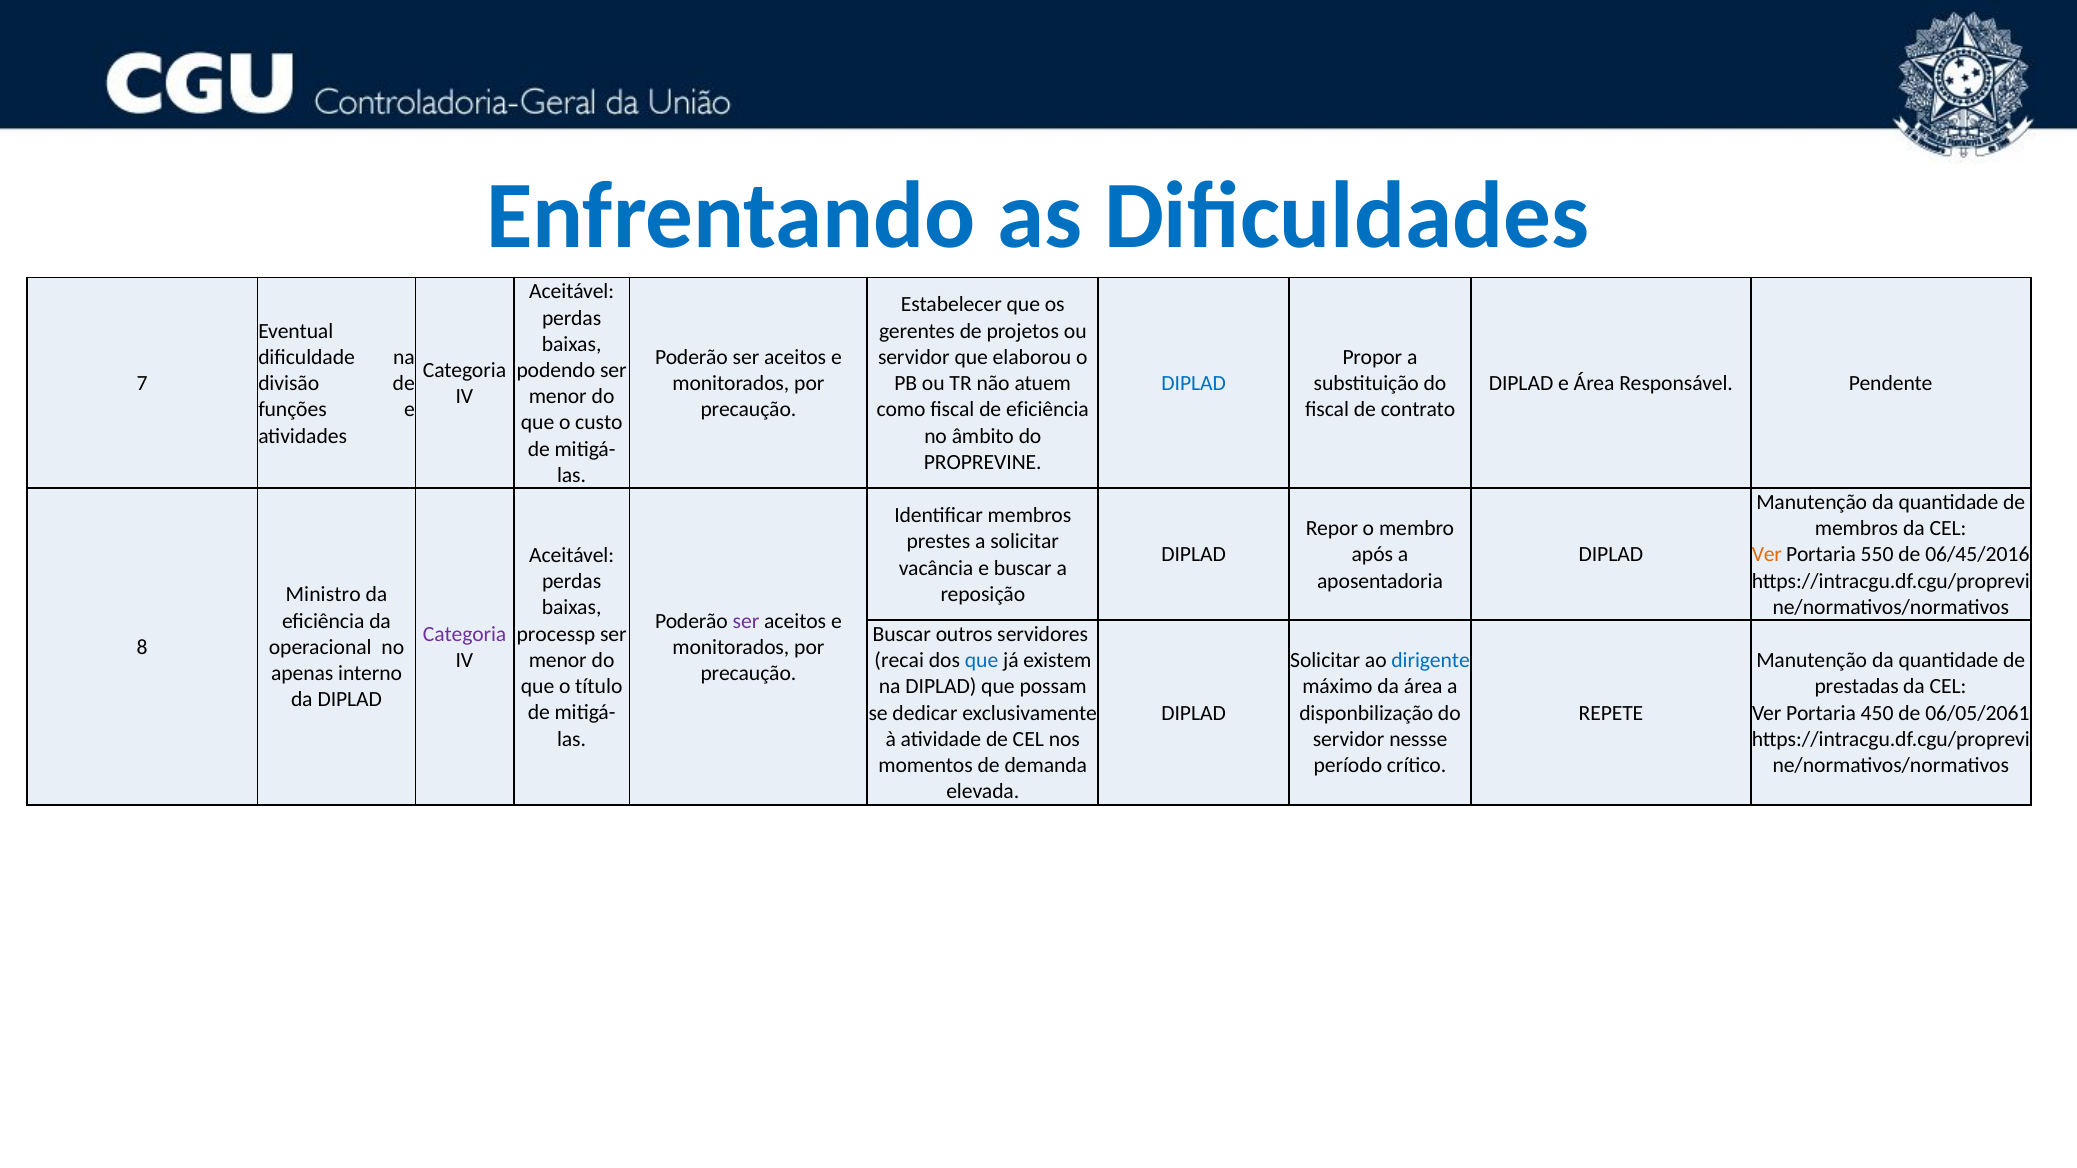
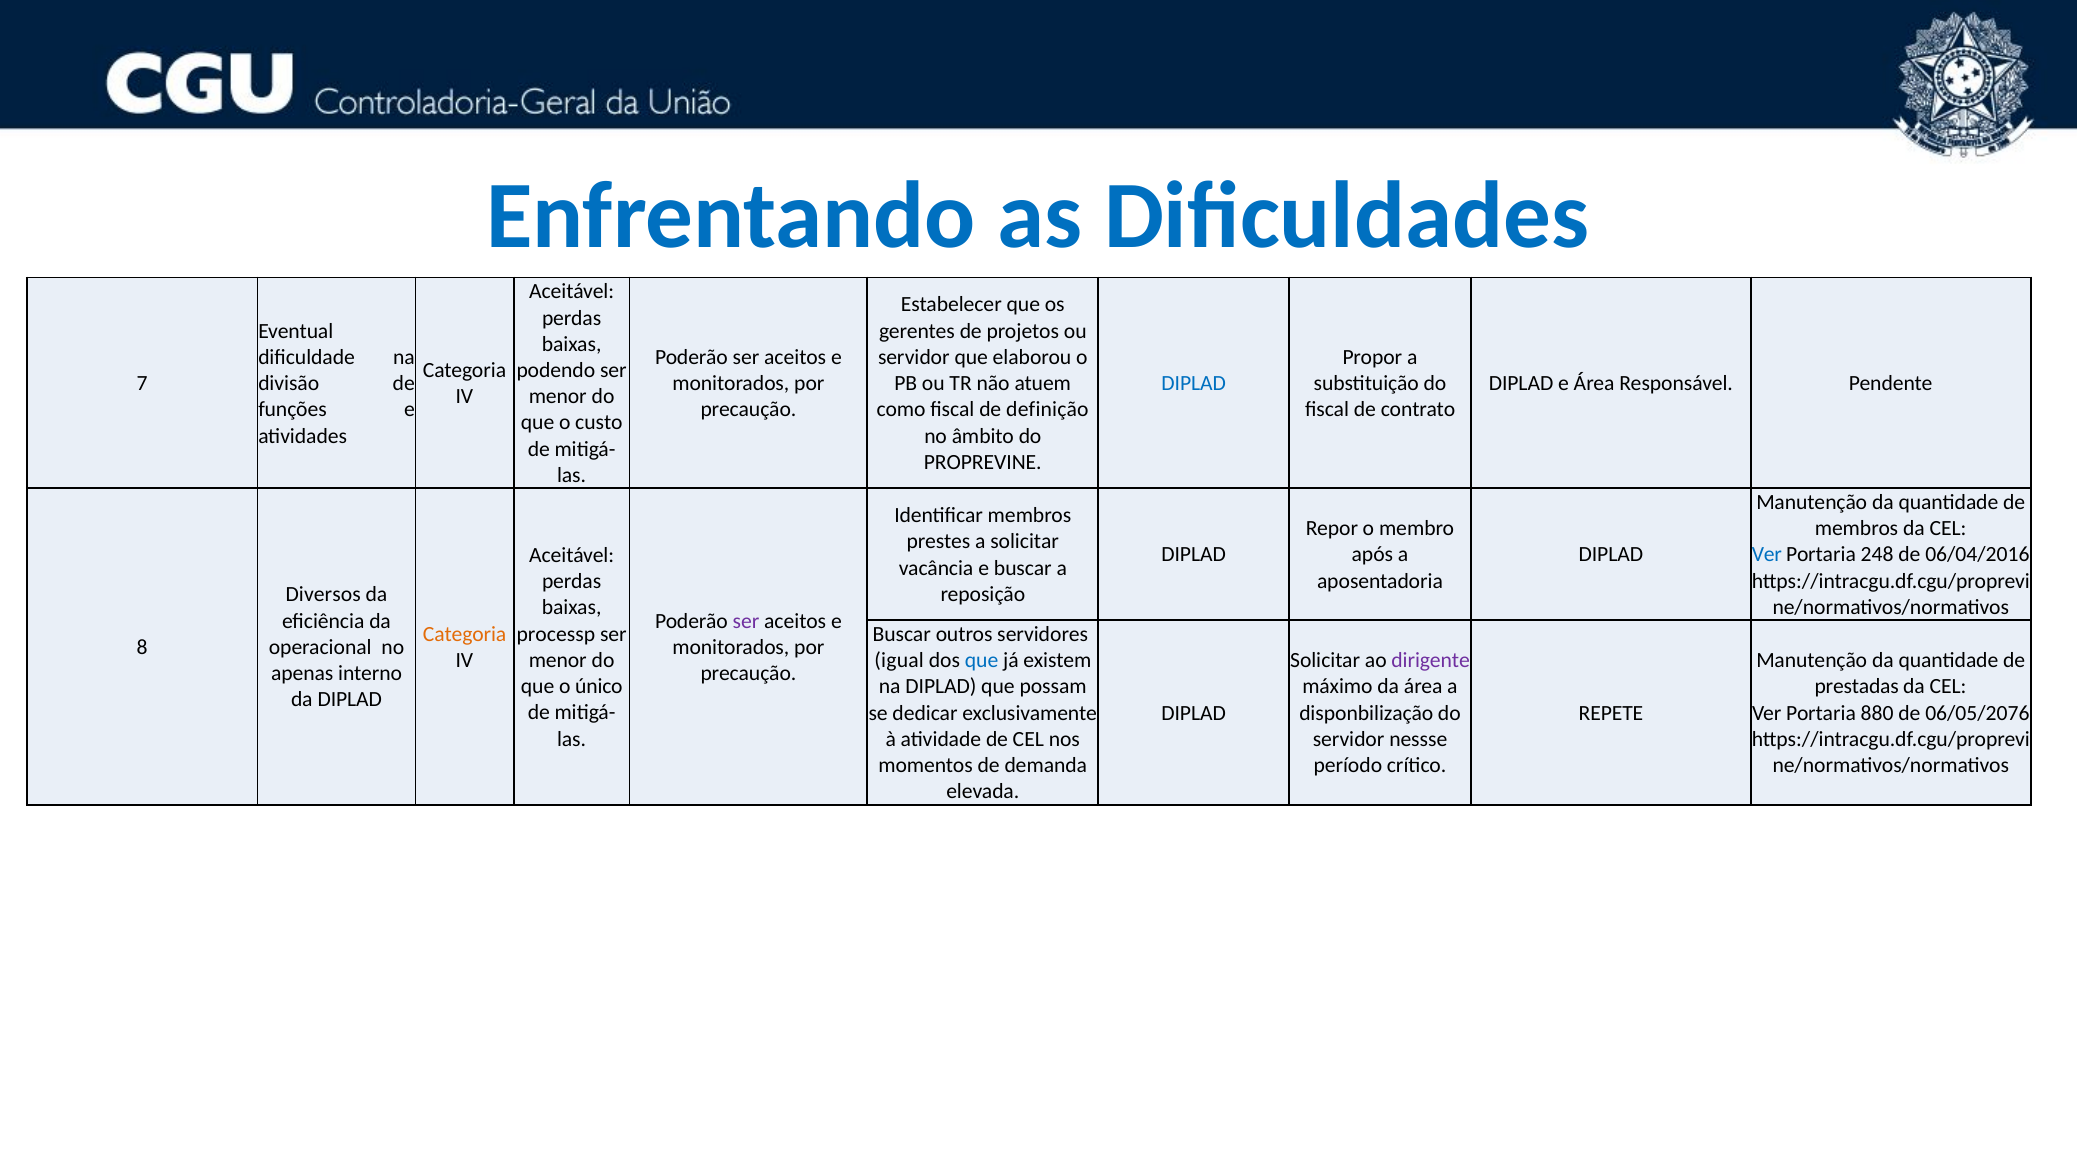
de eficiência: eficiência -> definição
Ver at (1767, 555) colour: orange -> blue
550: 550 -> 248
06/45/2016: 06/45/2016 -> 06/04/2016
Ministro: Ministro -> Diversos
Categoria at (465, 634) colour: purple -> orange
recai: recai -> igual
dirigente colour: blue -> purple
título: título -> único
450: 450 -> 880
06/05/2061: 06/05/2061 -> 06/05/2076
